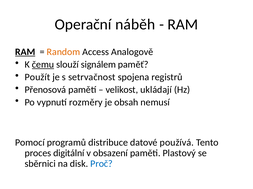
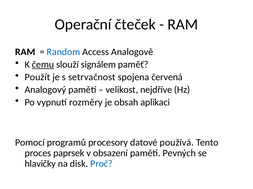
náběh: náběh -> čteček
RAM at (25, 52) underline: present -> none
Random colour: orange -> blue
registrů: registrů -> červená
Přenosová: Přenosová -> Analogový
ukládají: ukládají -> nejdříve
nemusí: nemusí -> aplikaci
distribuce: distribuce -> procesory
digitální: digitální -> paprsek
Plastový: Plastový -> Pevných
sběrnici: sběrnici -> hlavičky
